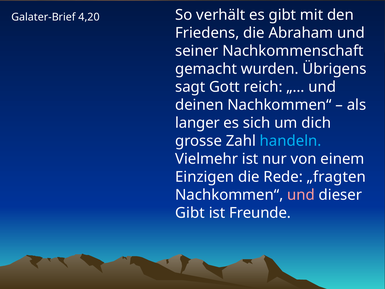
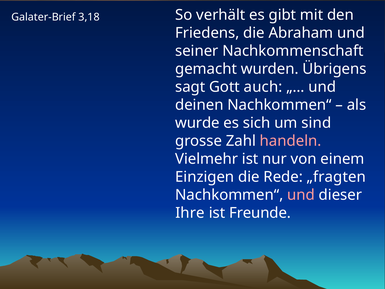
4,20: 4,20 -> 3,18
reich: reich -> auch
langer: langer -> wurde
dich: dich -> sind
handeln colour: light blue -> pink
Gibt at (190, 213): Gibt -> Ihre
